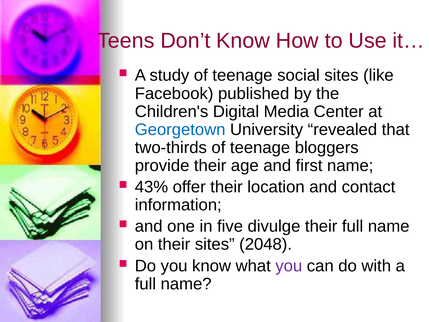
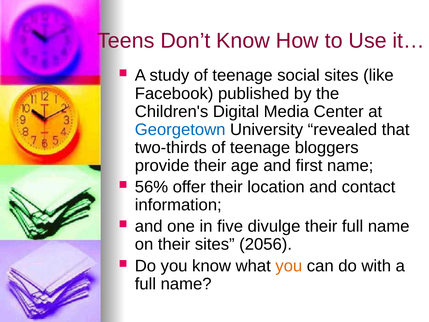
43%: 43% -> 56%
2048: 2048 -> 2056
you at (289, 266) colour: purple -> orange
